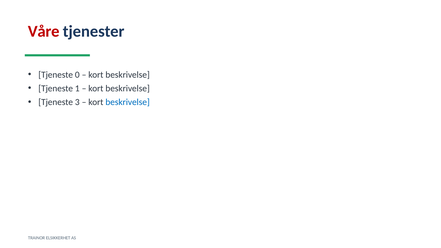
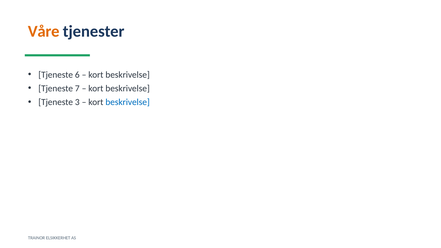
Våre colour: red -> orange
0: 0 -> 6
1: 1 -> 7
